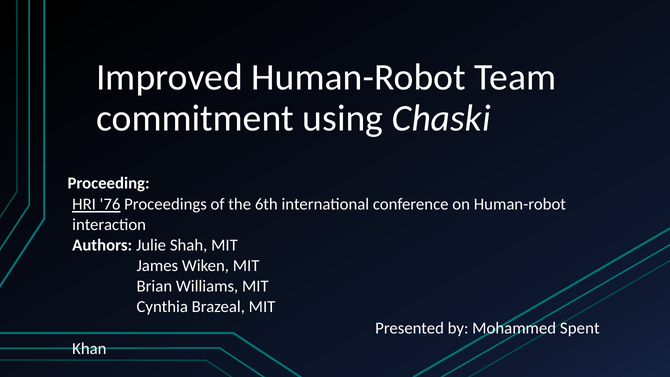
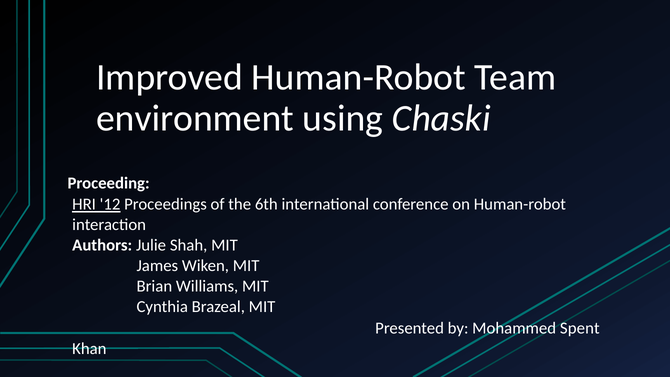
commitment: commitment -> environment
76: 76 -> 12
